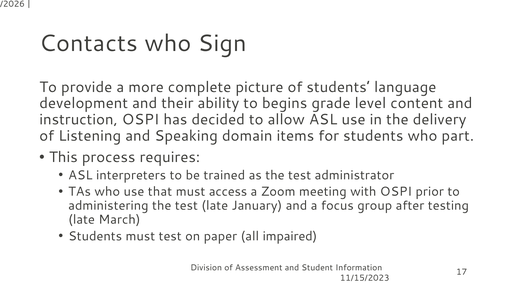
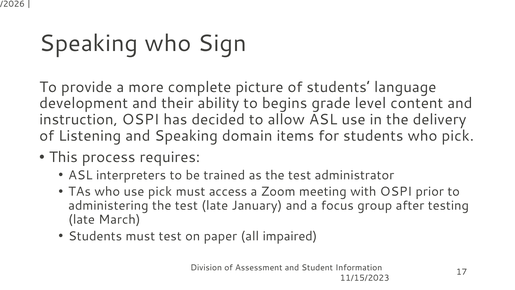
Contacts at (89, 43): Contacts -> Speaking
who part: part -> pick
use that: that -> pick
